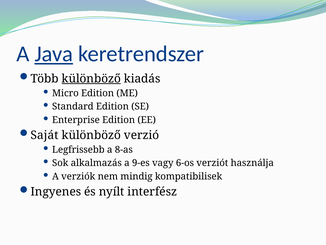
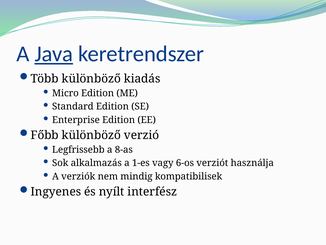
különböző at (91, 78) underline: present -> none
Saját: Saját -> Főbb
9-es: 9-es -> 1-es
